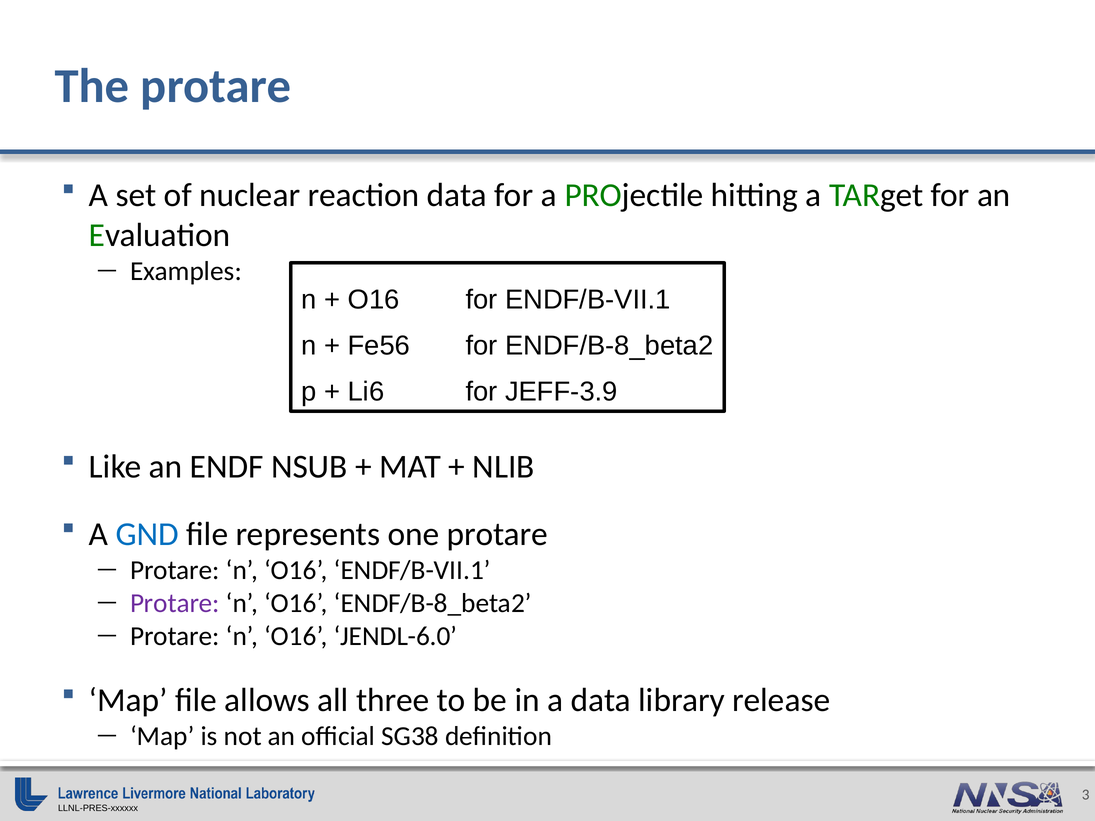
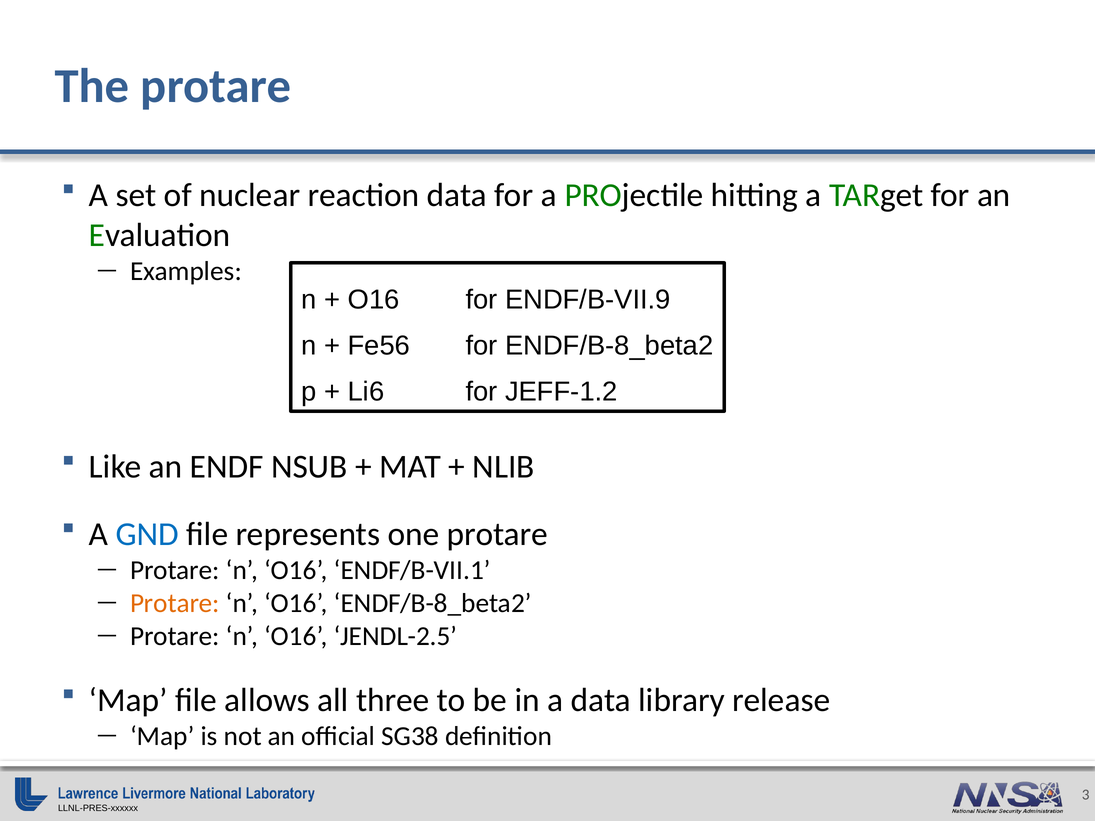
for ENDF/B-VII.1: ENDF/B-VII.1 -> ENDF/B-VII.9
JEFF-3.9: JEFF-3.9 -> JEFF-1.2
Protare at (175, 603) colour: purple -> orange
JENDL-6.0: JENDL-6.0 -> JENDL-2.5
